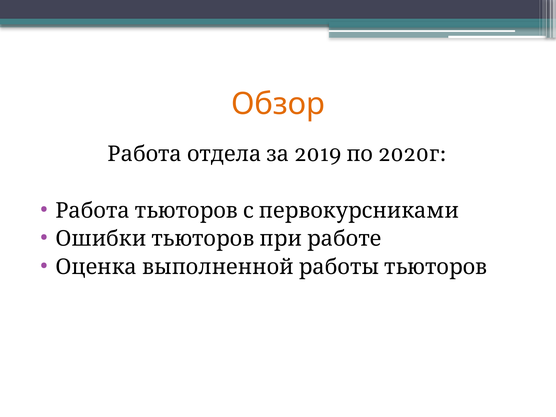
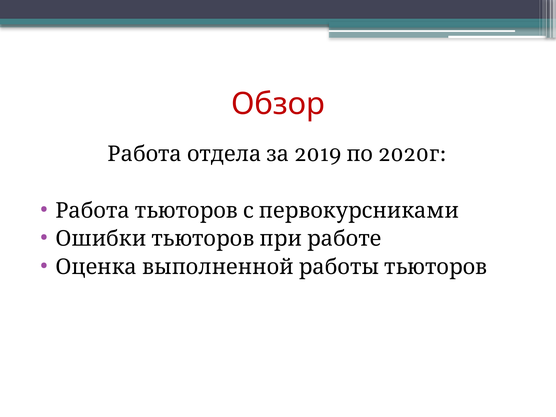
Обзор colour: orange -> red
